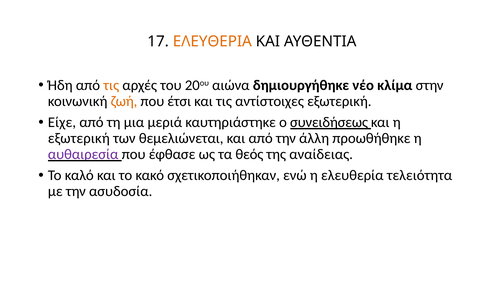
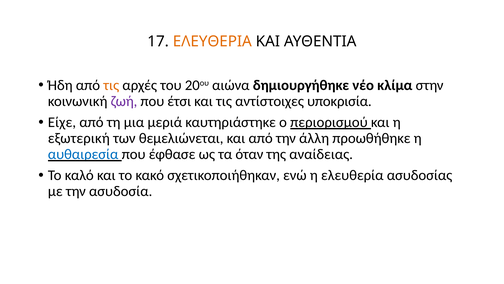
ζωή colour: orange -> purple
αντίστοιχες εξωτερική: εξωτερική -> υποκρισία
συνειδήσεως: συνειδήσεως -> περιορισμού
αυθαιρεσία colour: purple -> blue
θεός: θεός -> όταν
τελειότητα: τελειότητα -> ασυδοσίας
